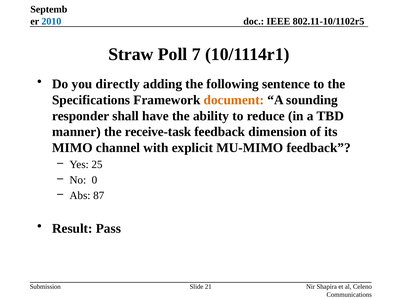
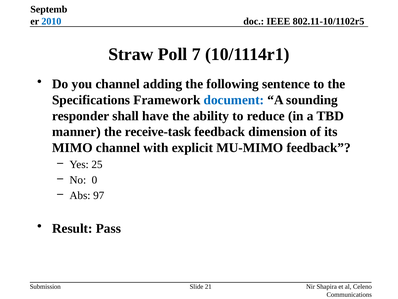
you directly: directly -> channel
document colour: orange -> blue
87: 87 -> 97
